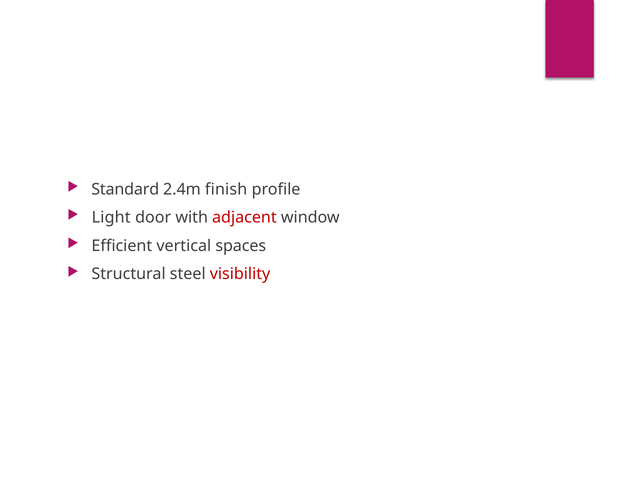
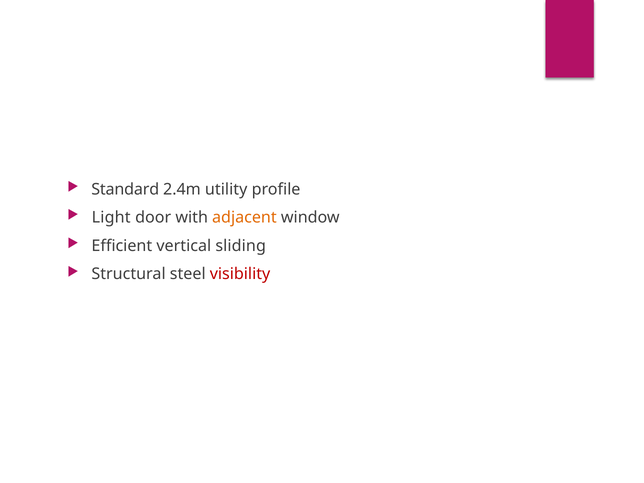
finish: finish -> utility
adjacent colour: red -> orange
spaces: spaces -> sliding
